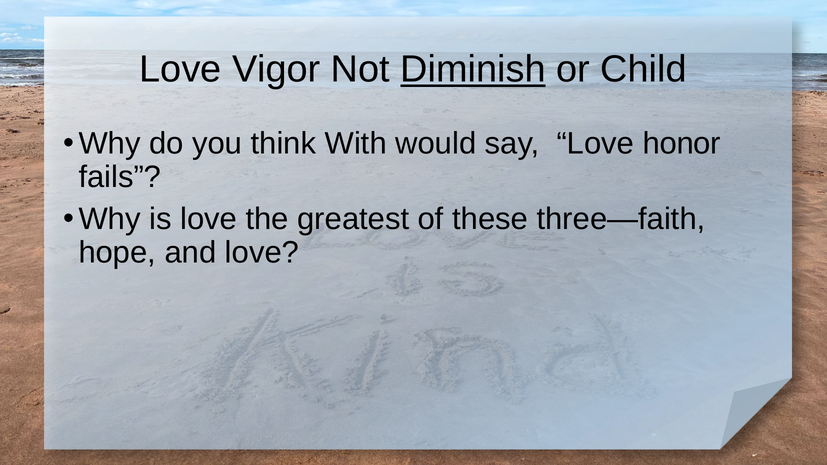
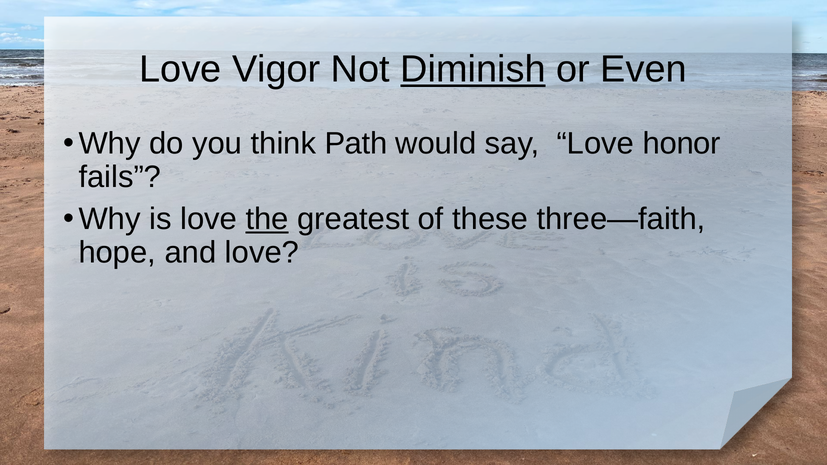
Child: Child -> Even
With: With -> Path
the underline: none -> present
